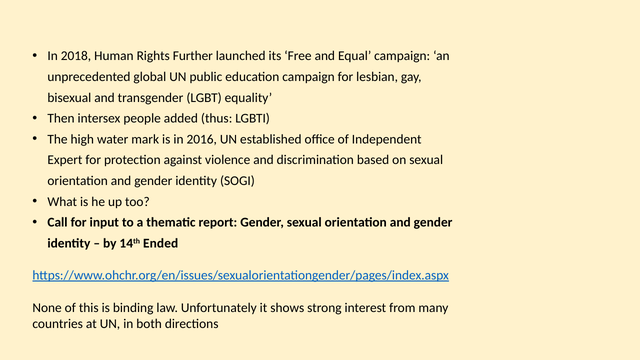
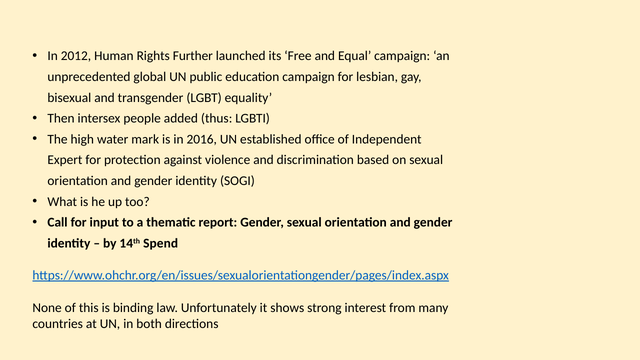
2018: 2018 -> 2012
Ended: Ended -> Spend
